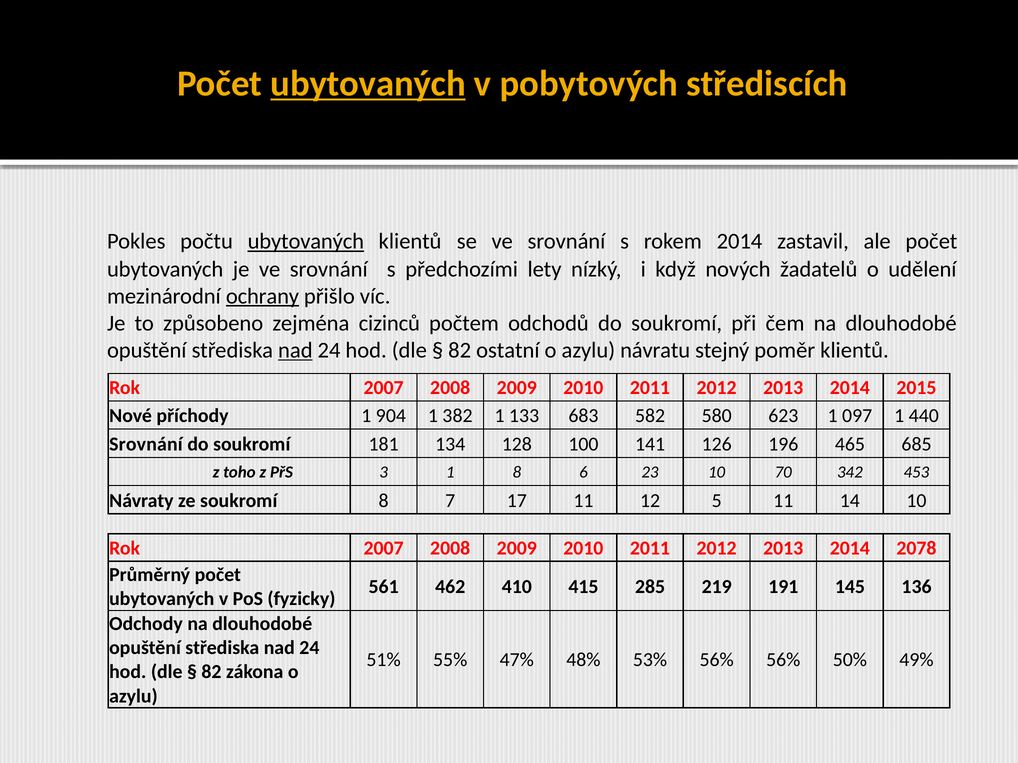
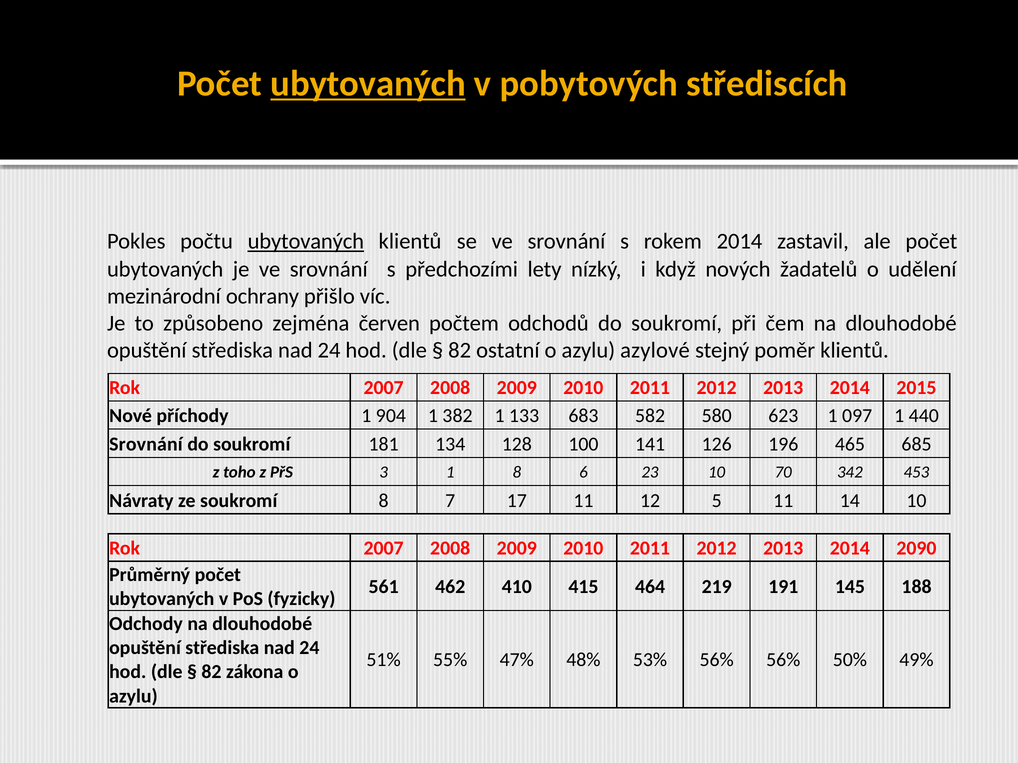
ochrany underline: present -> none
cizinců: cizinců -> červen
nad at (295, 351) underline: present -> none
návratu: návratu -> azylové
2078: 2078 -> 2090
285: 285 -> 464
136: 136 -> 188
